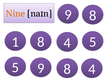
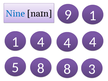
8 at (93, 16): 8 -> 1
Nine colour: orange -> blue
1 8: 8 -> 4
5 at (93, 42): 5 -> 4
5 9: 9 -> 8
4 at (92, 69): 4 -> 3
